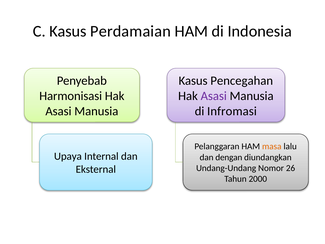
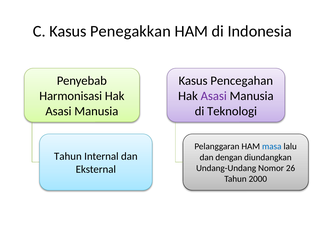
Perdamaian: Perdamaian -> Penegakkan
Infromasi: Infromasi -> Teknologi
masa colour: orange -> blue
Upaya at (68, 156): Upaya -> Tahun
